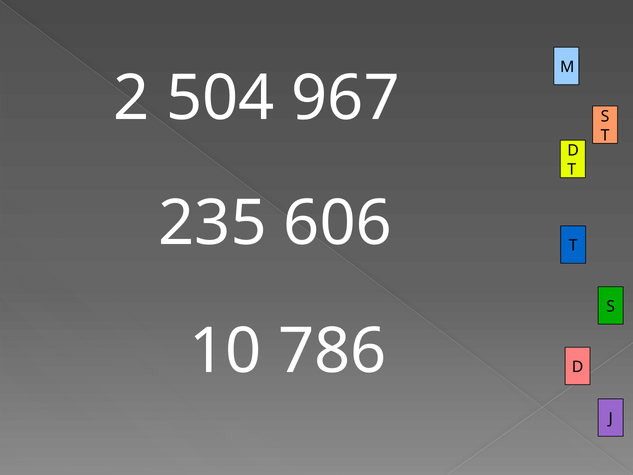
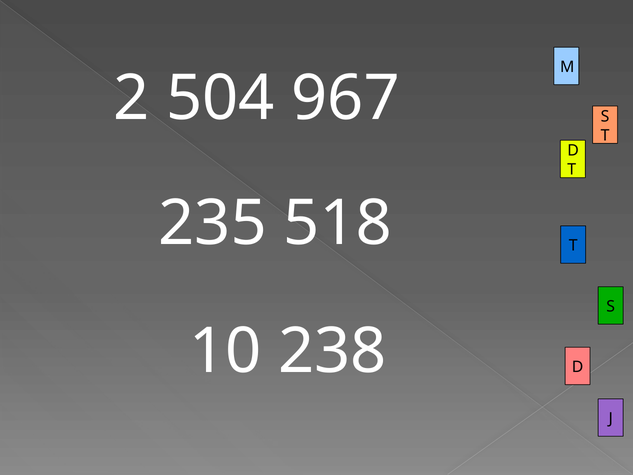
606: 606 -> 518
786: 786 -> 238
